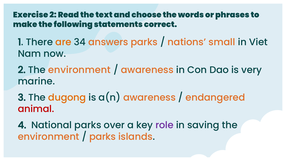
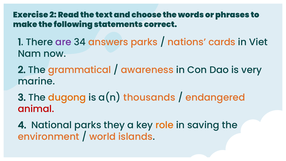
are colour: orange -> purple
small: small -> cards
2 The environment: environment -> grammatical
a(n awareness: awareness -> thousands
over: over -> they
role colour: purple -> orange
parks at (103, 137): parks -> world
